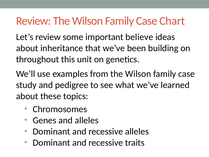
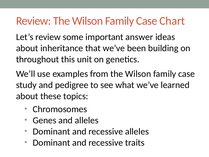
believe: believe -> answer
